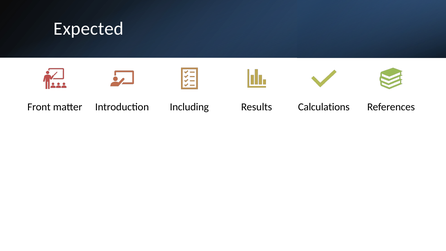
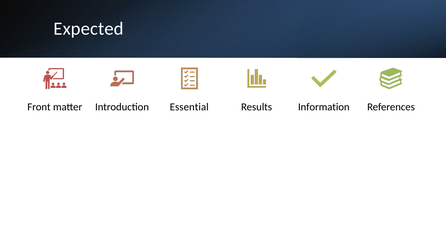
Including: Including -> Essential
Calculations: Calculations -> Information
